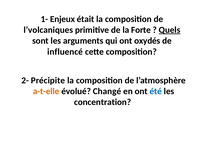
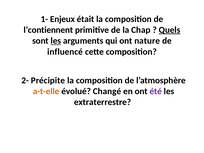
l’volcaniques: l’volcaniques -> l’contiennent
Forte: Forte -> Chap
les at (56, 41) underline: none -> present
oxydés: oxydés -> nature
été colour: blue -> purple
concentration: concentration -> extraterrestre
